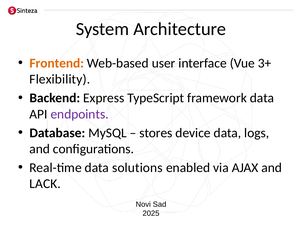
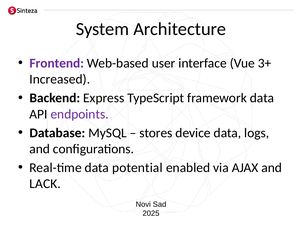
Frontend colour: orange -> purple
Flexibility: Flexibility -> Increased
solutions: solutions -> potential
